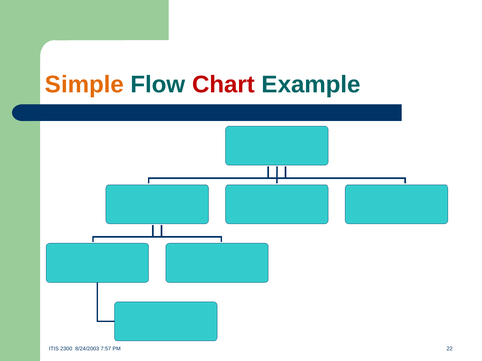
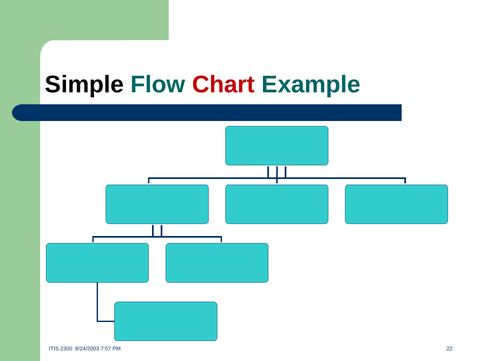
Simple colour: orange -> black
